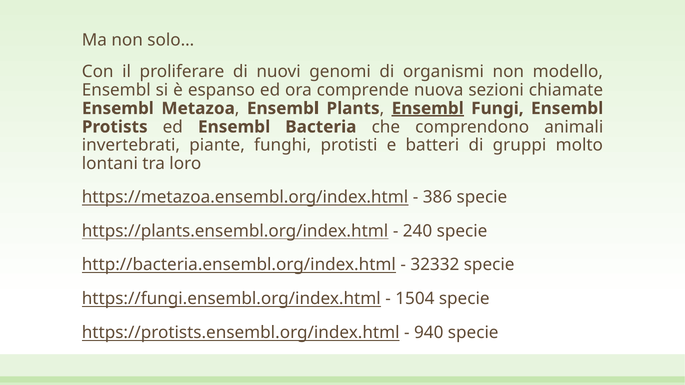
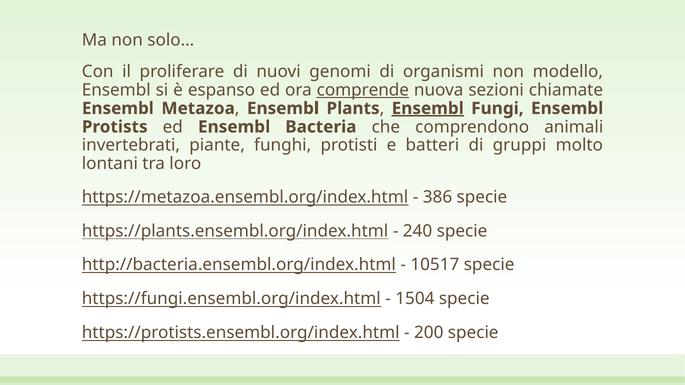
comprende underline: none -> present
32332: 32332 -> 10517
940: 940 -> 200
